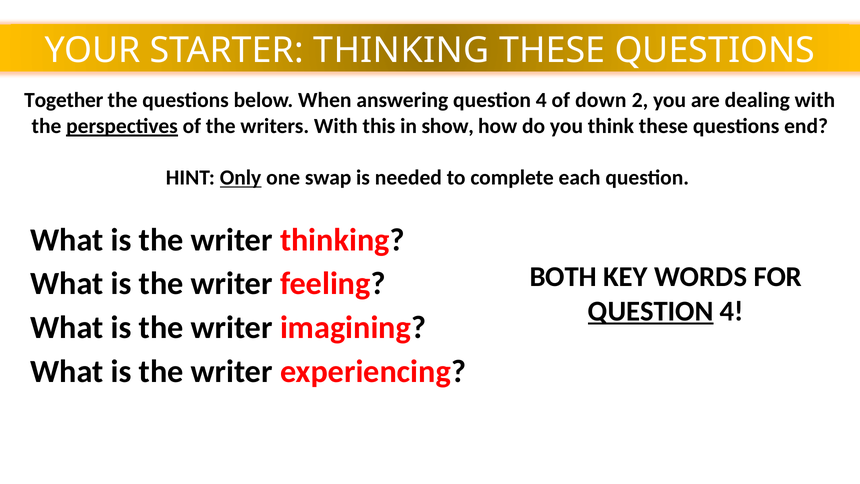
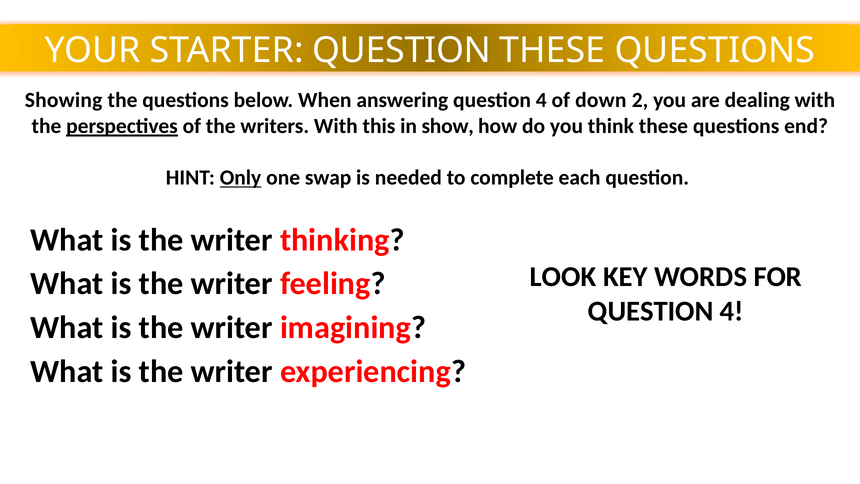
STARTER THINKING: THINKING -> QUESTION
Together: Together -> Showing
BOTH: BOTH -> LOOK
QUESTION at (651, 311) underline: present -> none
